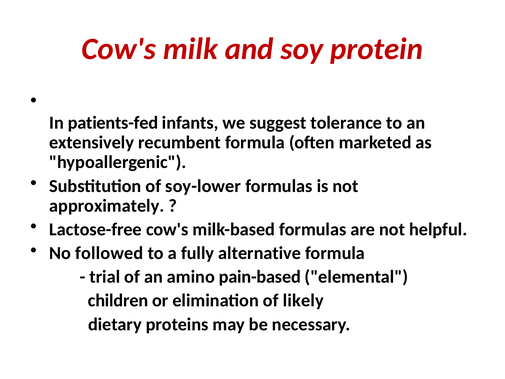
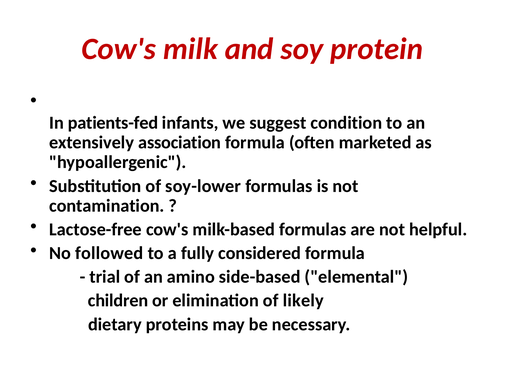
tolerance: tolerance -> condition
recumbent: recumbent -> association
approximately: approximately -> contamination
alternative: alternative -> considered
pain-based: pain-based -> side-based
